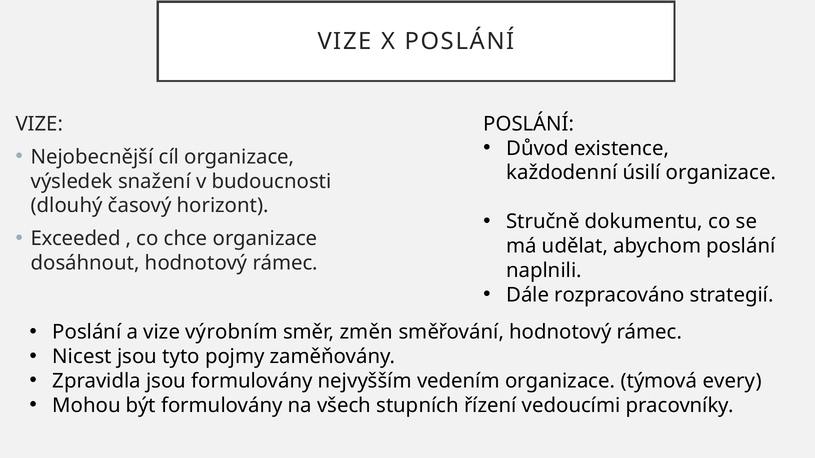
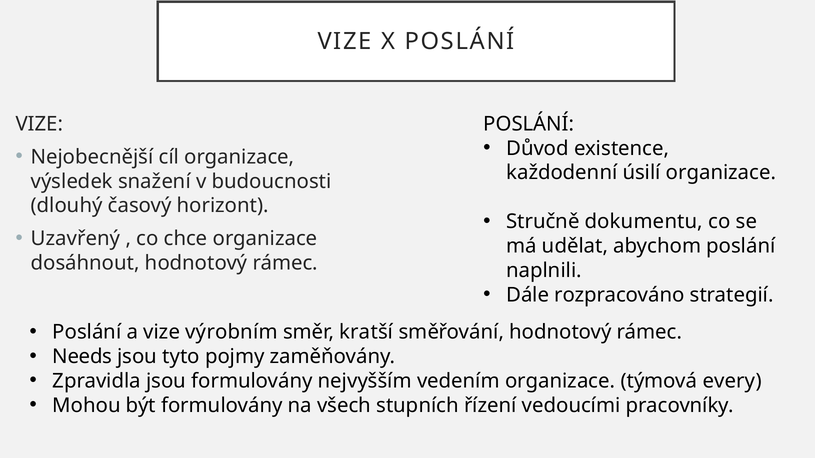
Exceeded: Exceeded -> Uzavřený
změn: změn -> kratší
Nicest: Nicest -> Needs
